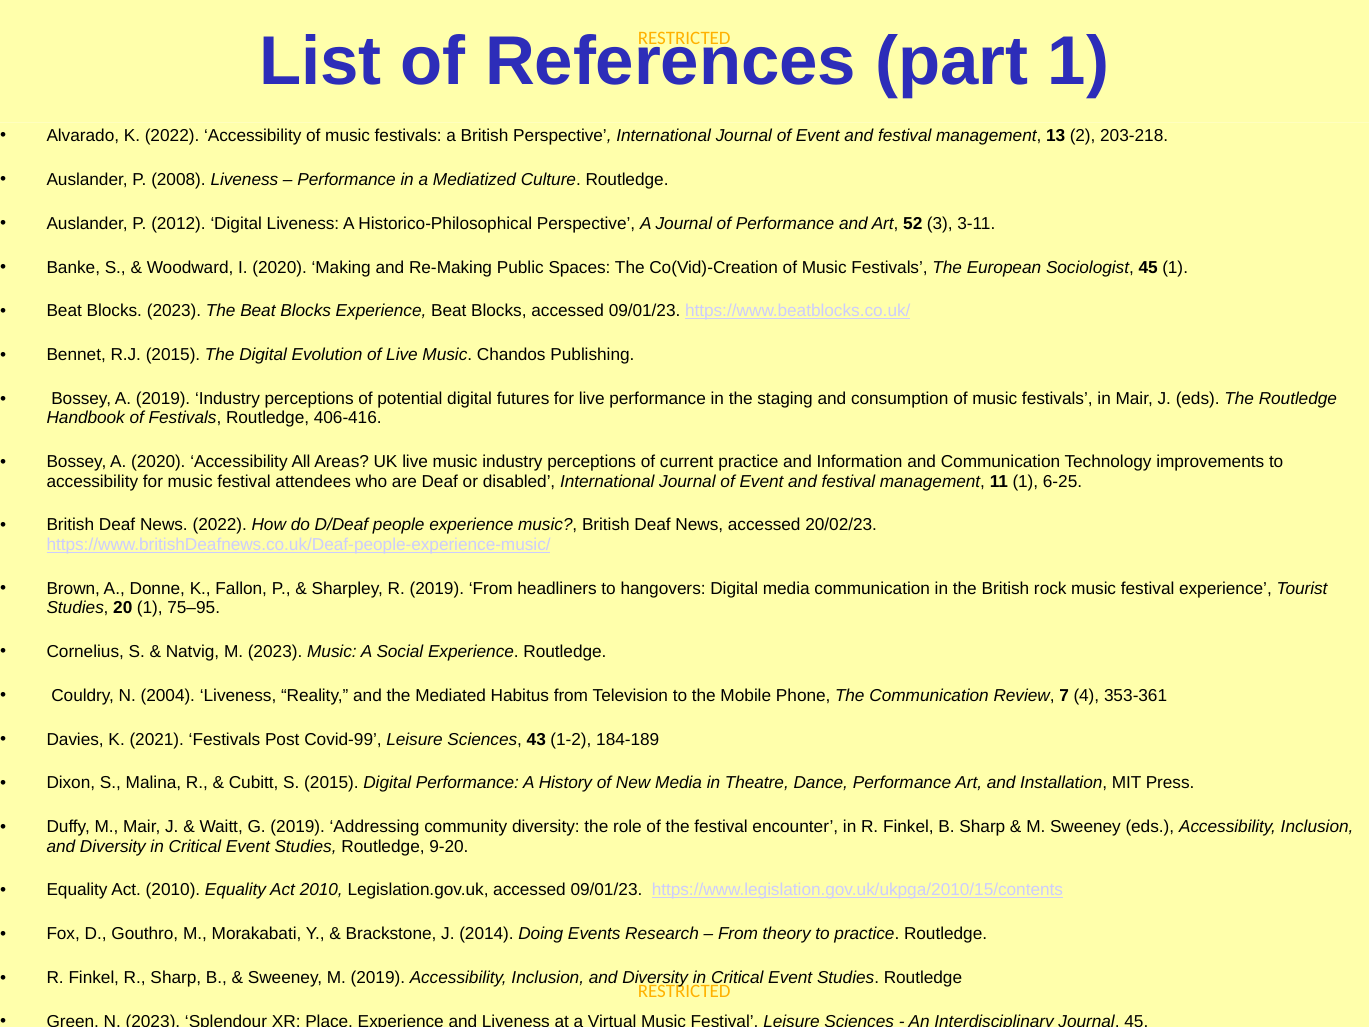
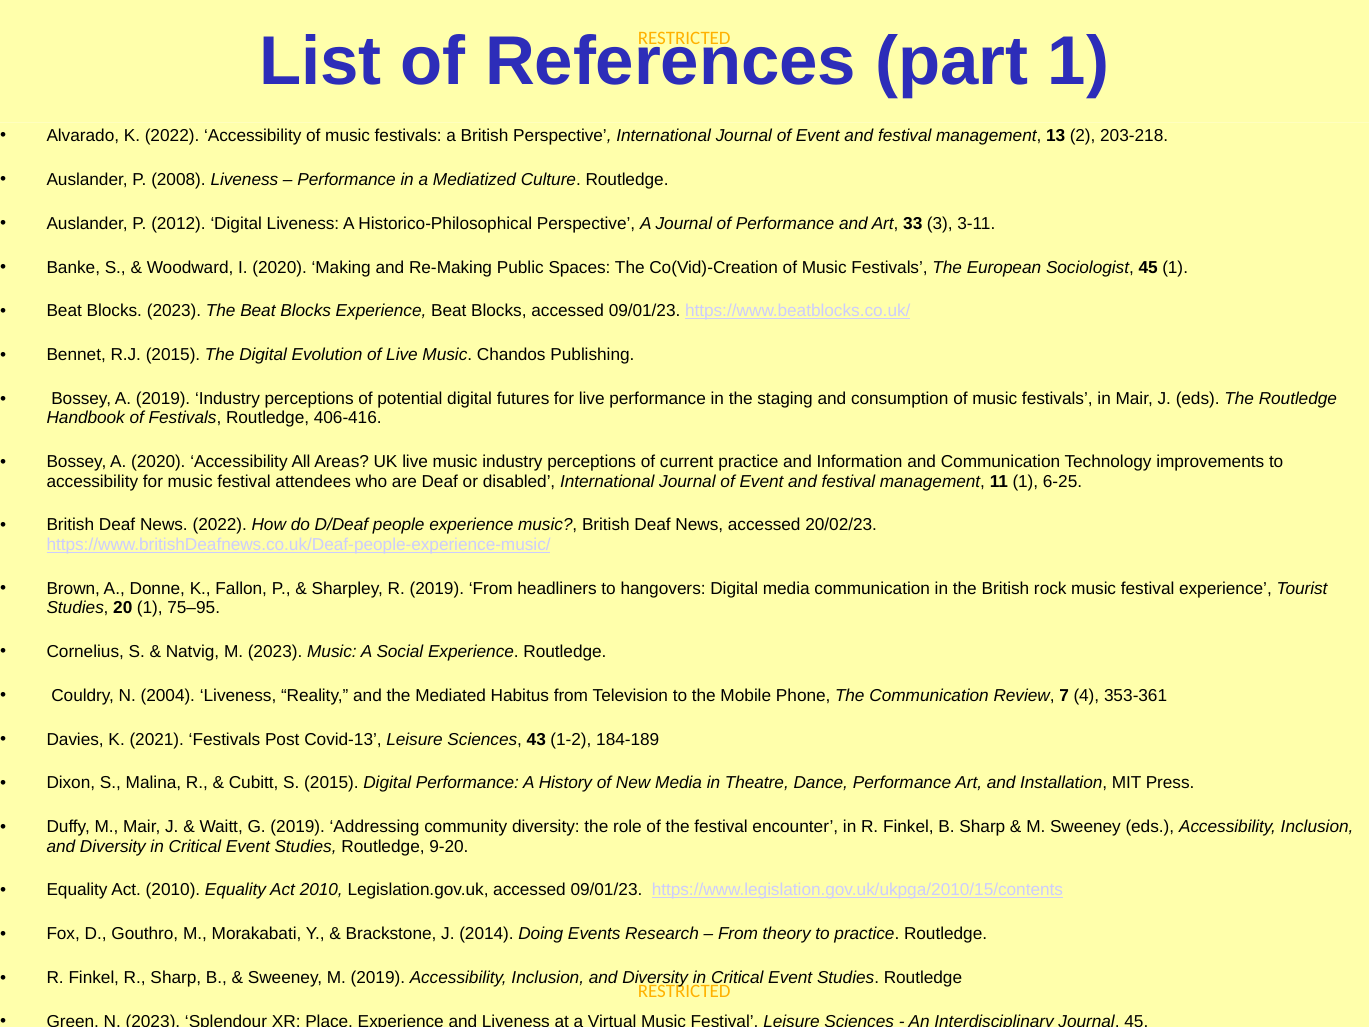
52: 52 -> 33
Covid-99: Covid-99 -> Covid-13
